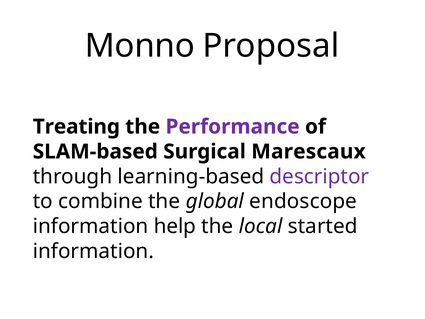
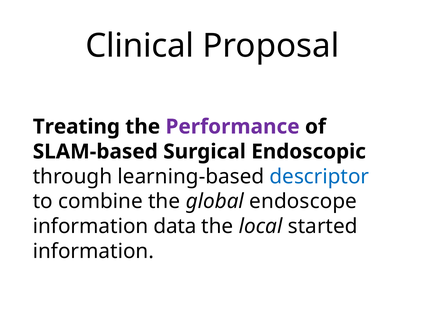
Monno: Monno -> Clinical
Marescaux: Marescaux -> Endoscopic
descriptor colour: purple -> blue
help: help -> data
